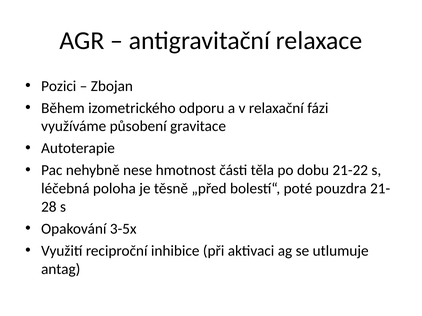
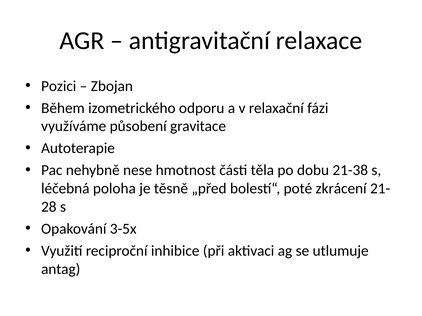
21-22: 21-22 -> 21-38
pouzdra: pouzdra -> zkrácení
